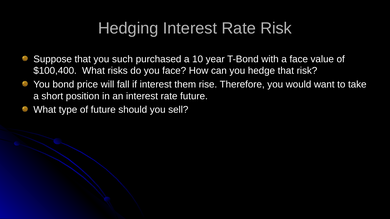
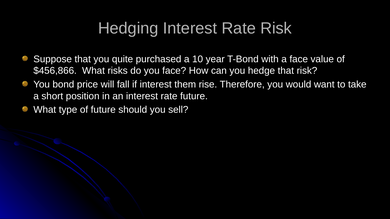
such: such -> quite
$100,400: $100,400 -> $456,866
